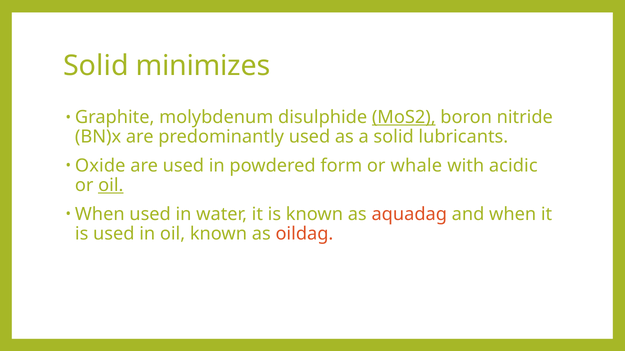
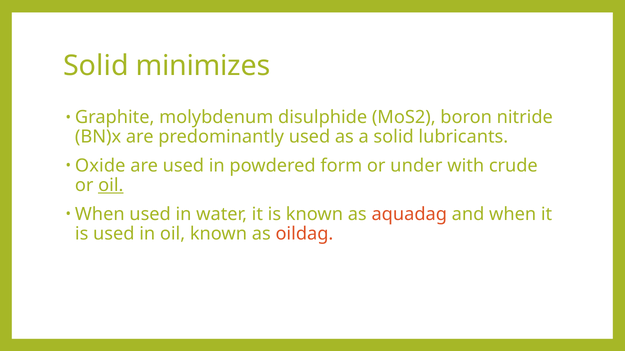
MoS2 underline: present -> none
whale: whale -> under
acidic: acidic -> crude
